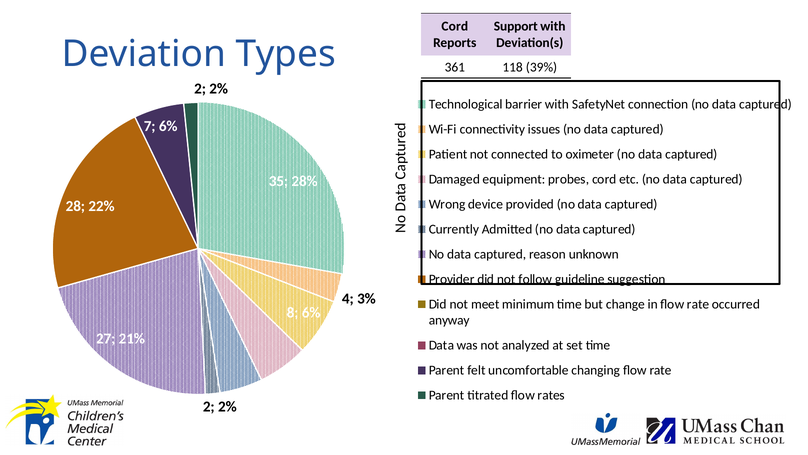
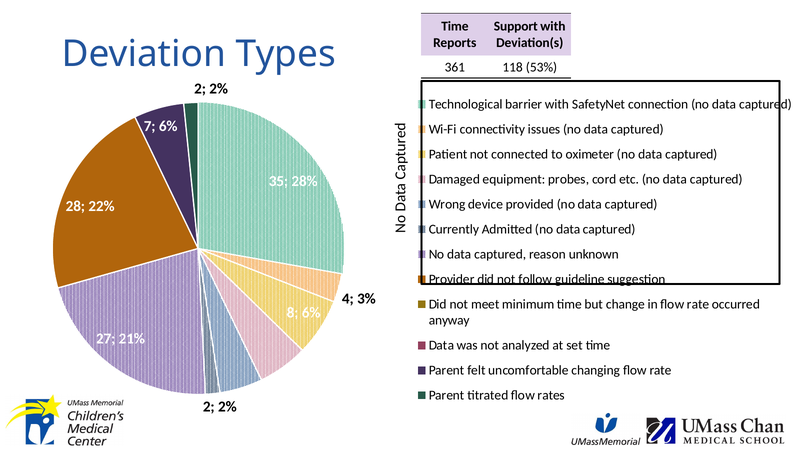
Cord at (455, 26): Cord -> Time
39%: 39% -> 53%
